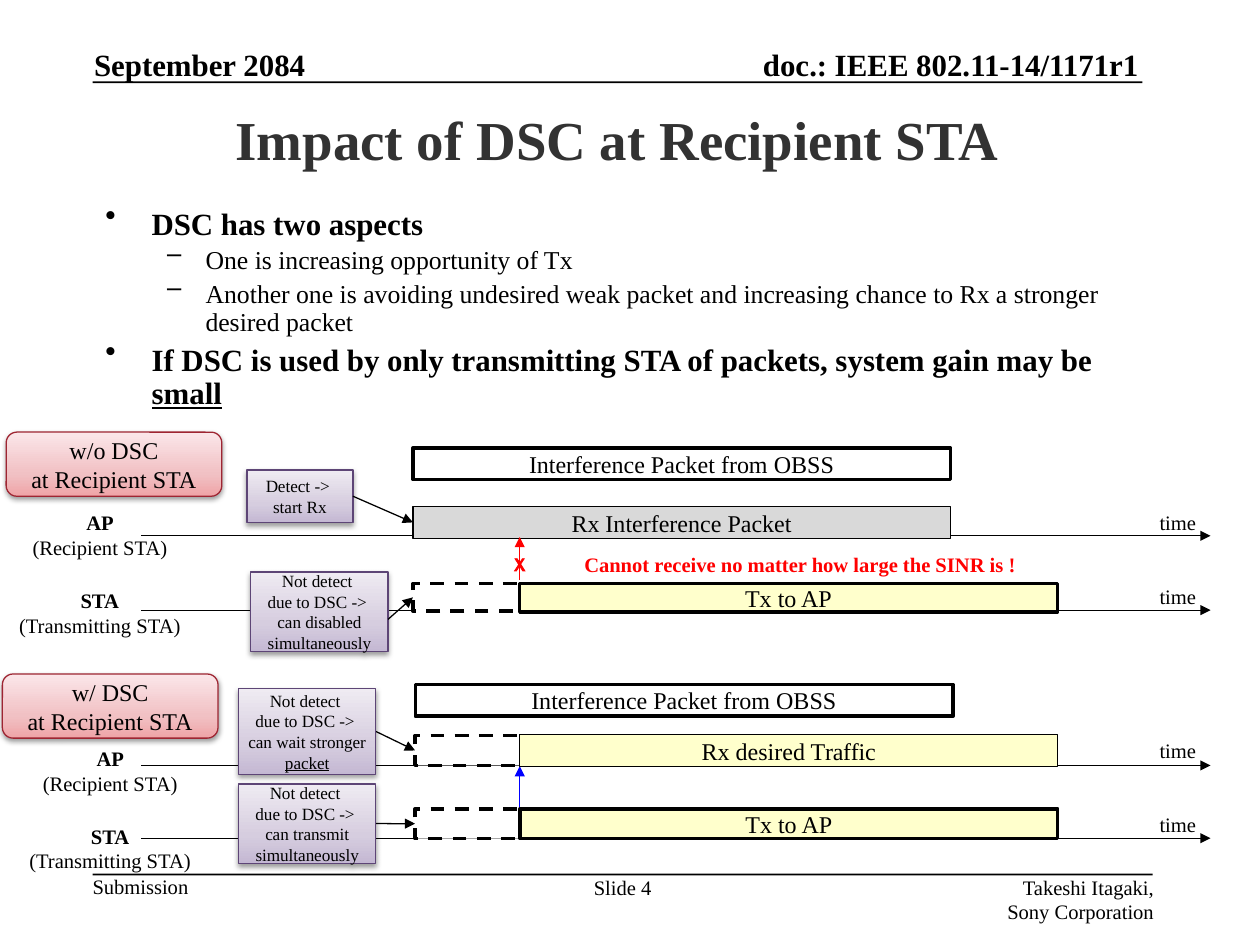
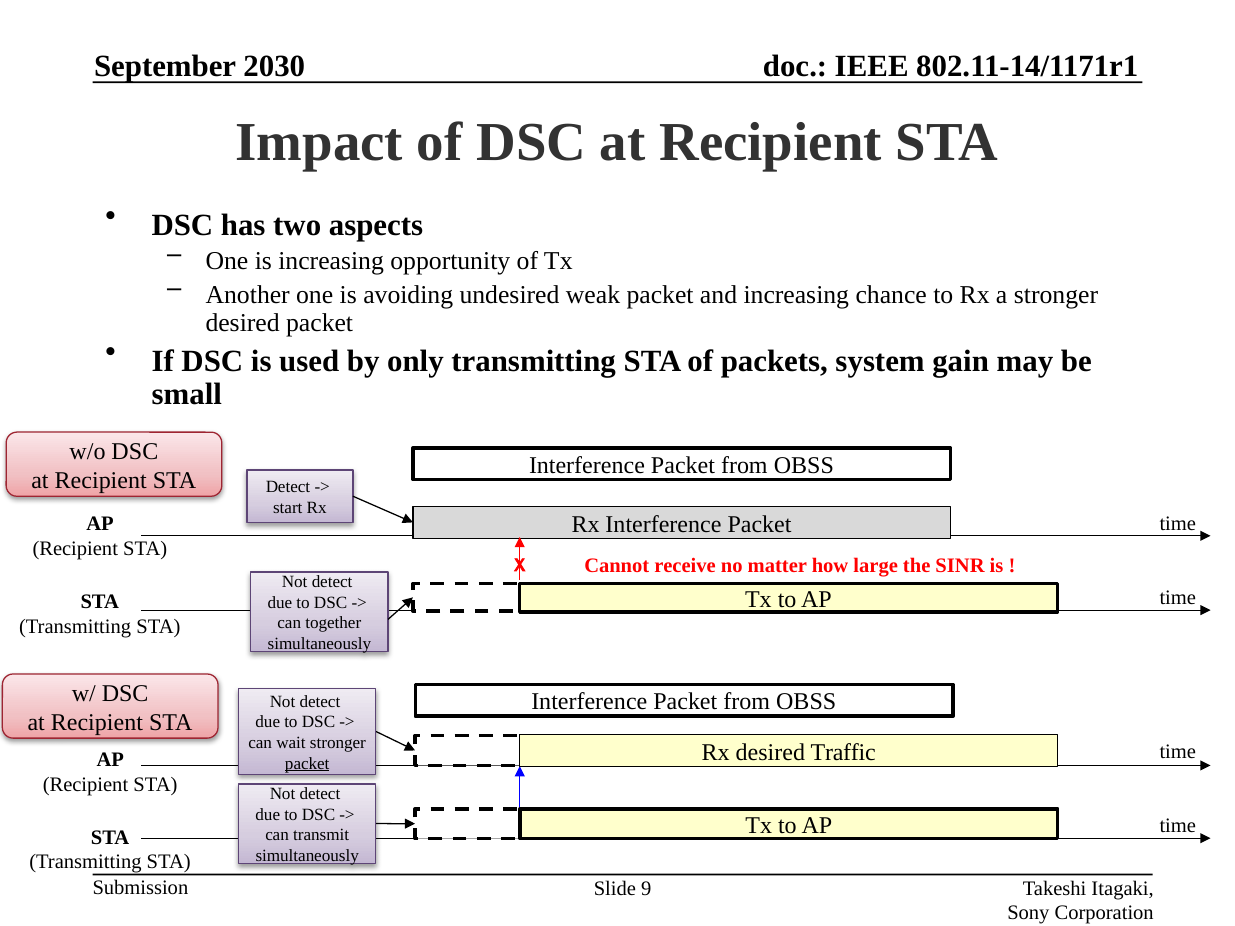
2084: 2084 -> 2030
small underline: present -> none
disabled: disabled -> together
4: 4 -> 9
